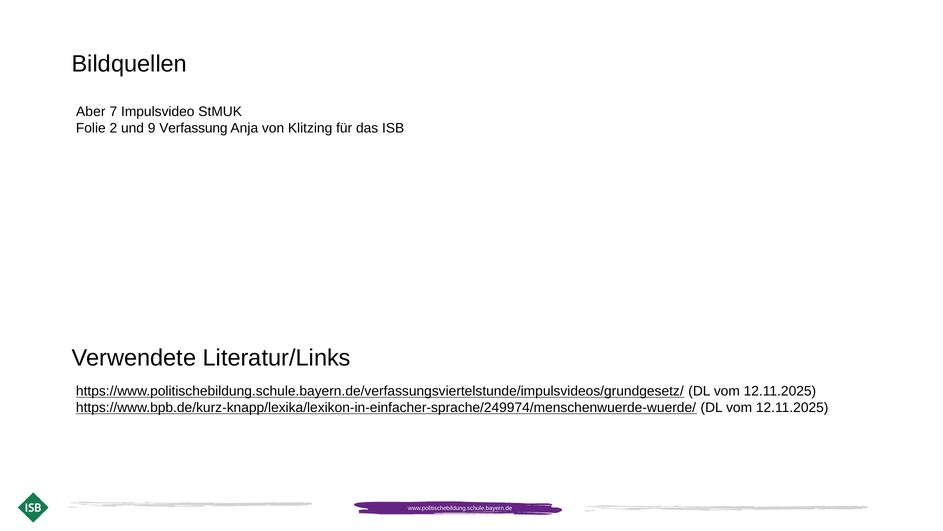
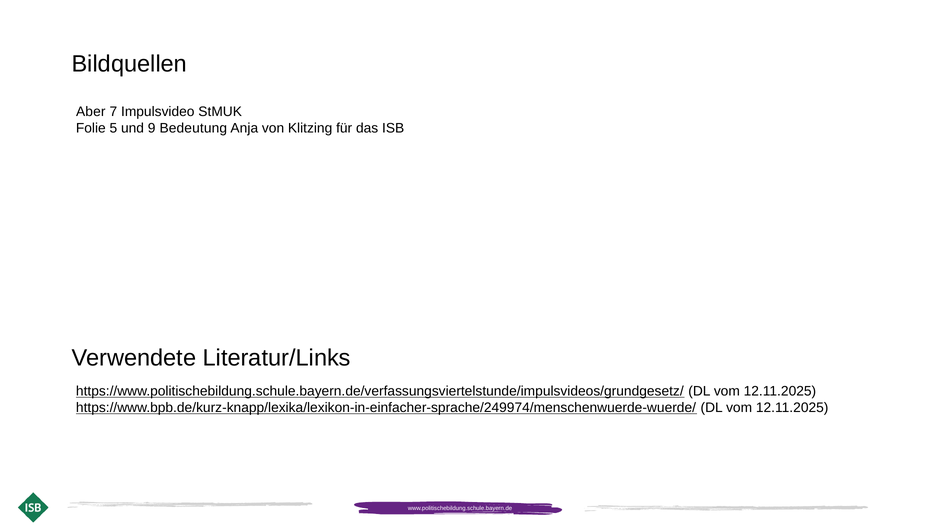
2: 2 -> 5
Verfassung: Verfassung -> Bedeutung
